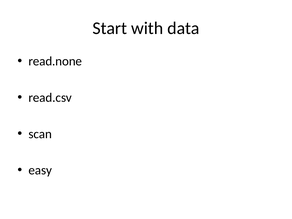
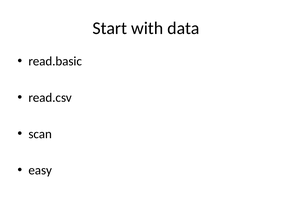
read.none: read.none -> read.basic
